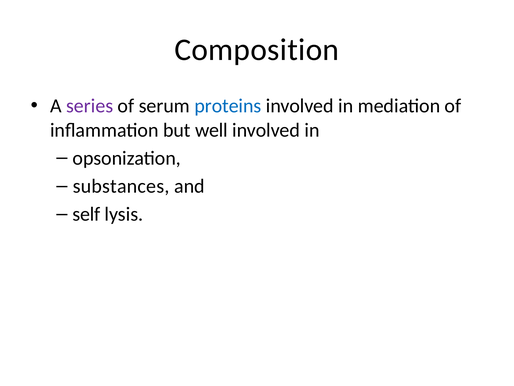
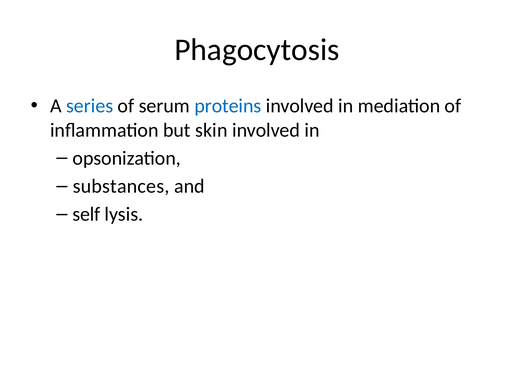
Composition: Composition -> Phagocytosis
series colour: purple -> blue
well: well -> skin
